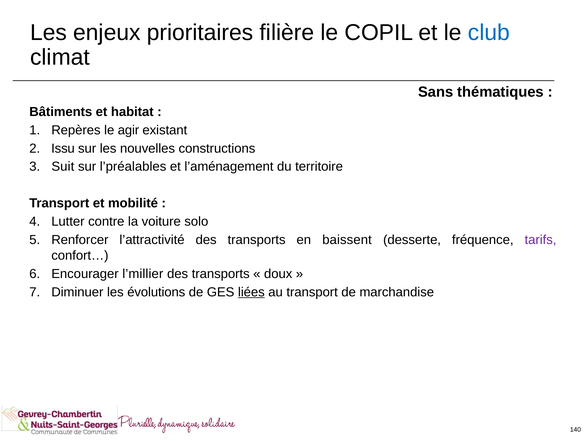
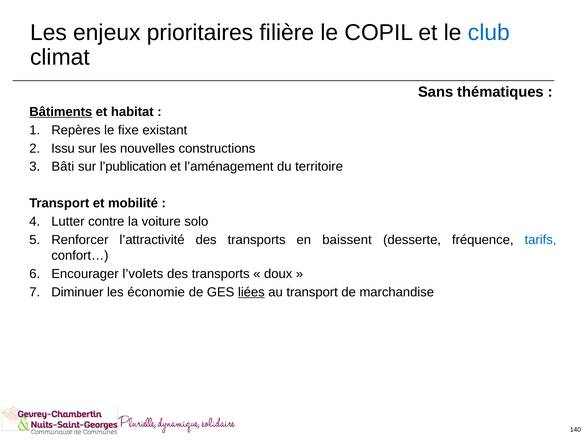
Bâtiments underline: none -> present
agir: agir -> fixe
Suit: Suit -> Bâti
l’préalables: l’préalables -> l’publication
tarifs colour: purple -> blue
l’millier: l’millier -> l’volets
évolutions: évolutions -> économie
